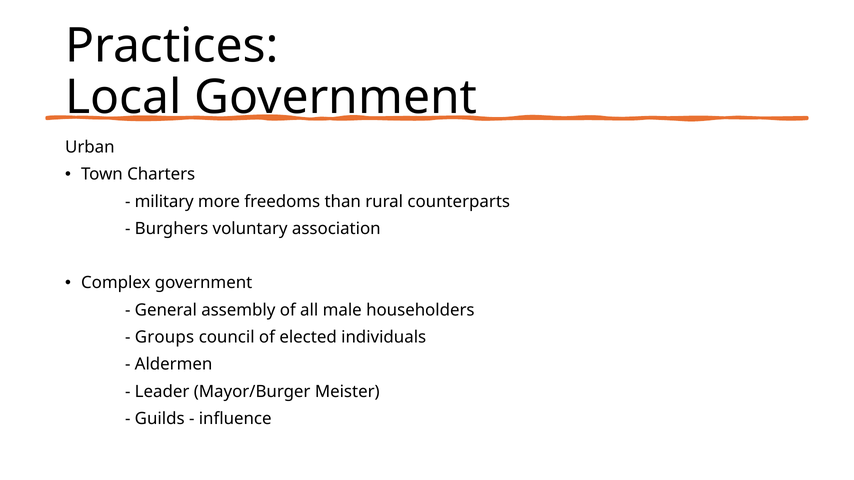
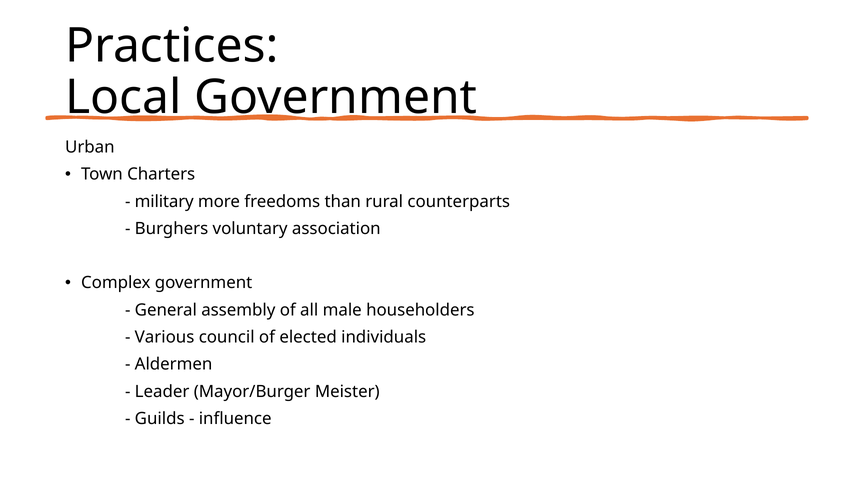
Groups: Groups -> Various
